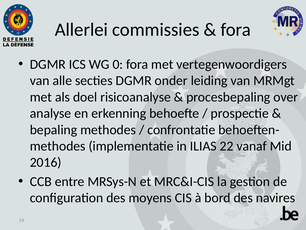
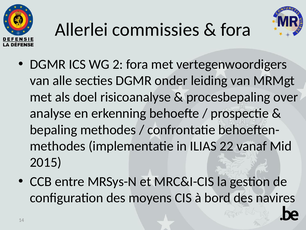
0: 0 -> 2
2016: 2016 -> 2015
